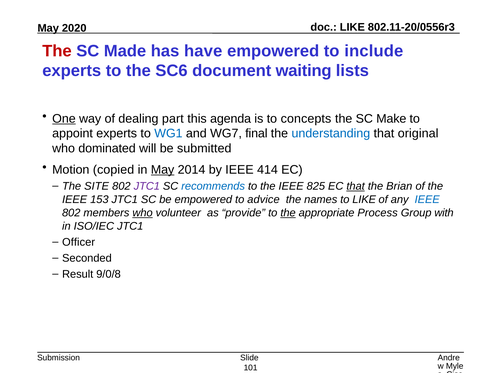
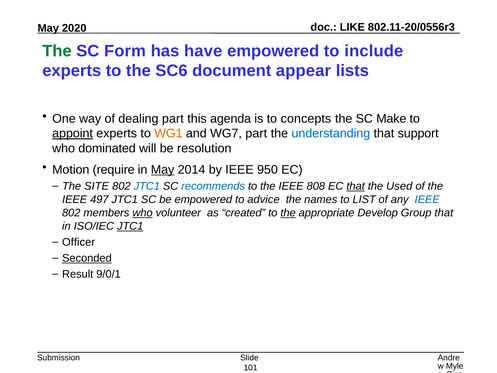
The at (57, 51) colour: red -> green
Made: Made -> Form
waiting: waiting -> appear
One underline: present -> none
appoint underline: none -> present
WG1 colour: blue -> orange
WG7 final: final -> part
original: original -> support
submitted: submitted -> resolution
copied: copied -> require
414: 414 -> 950
JTC1 at (147, 186) colour: purple -> blue
825: 825 -> 808
Brian: Brian -> Used
153: 153 -> 497
to LIKE: LIKE -> LIST
provide: provide -> created
Process: Process -> Develop
Group with: with -> that
JTC1 at (130, 226) underline: none -> present
Seconded underline: none -> present
9/0/8: 9/0/8 -> 9/0/1
